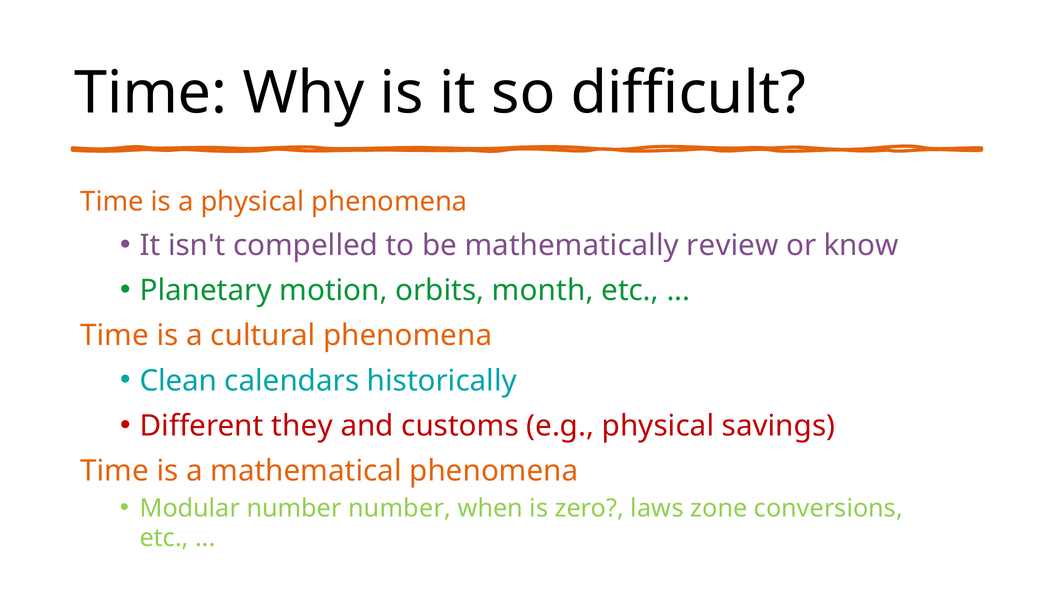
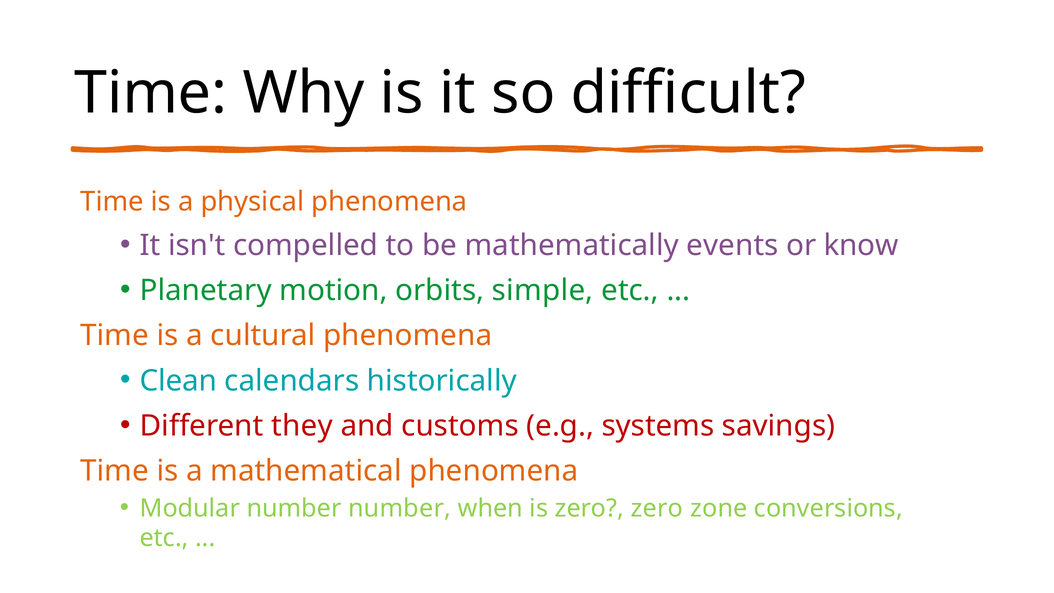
review: review -> events
month: month -> simple
e.g physical: physical -> systems
zero laws: laws -> zero
